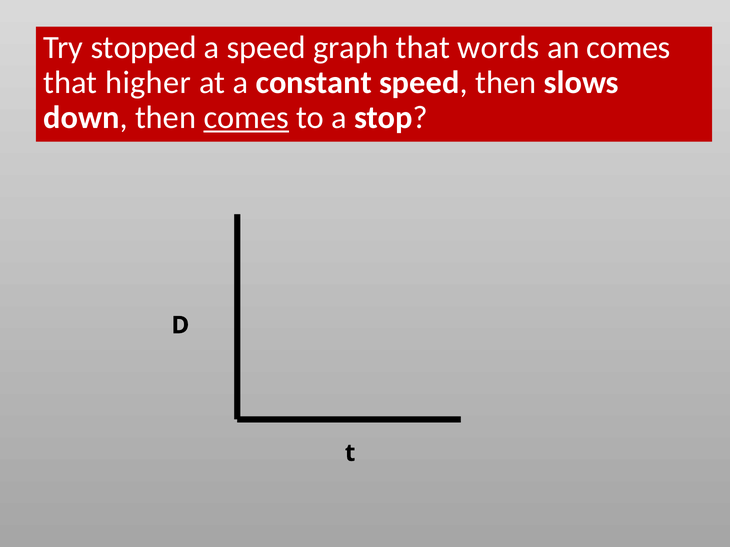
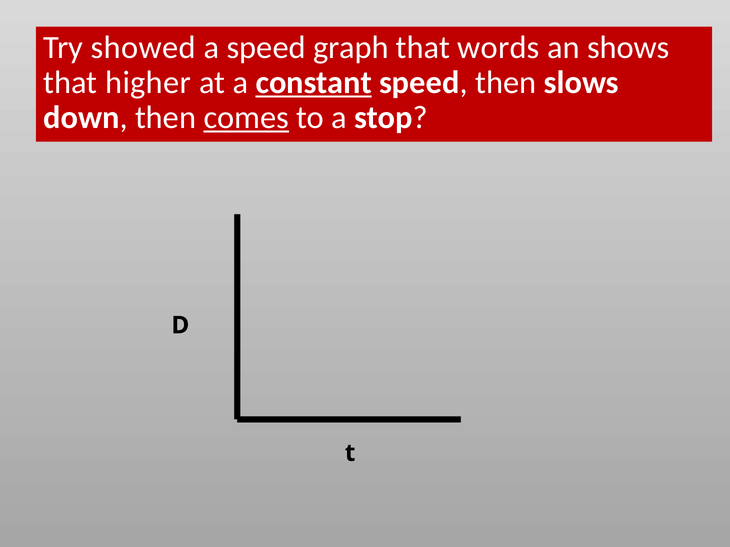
stopped: stopped -> showed
an comes: comes -> shows
constant underline: none -> present
